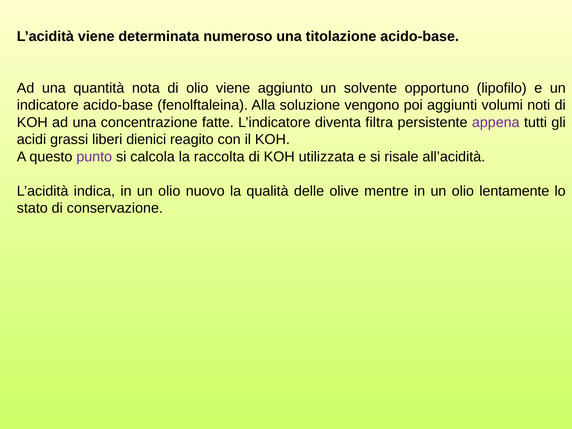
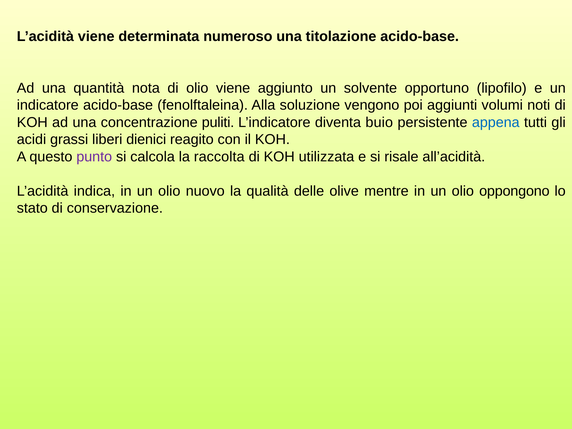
fatte: fatte -> puliti
filtra: filtra -> buio
appena colour: purple -> blue
lentamente: lentamente -> oppongono
